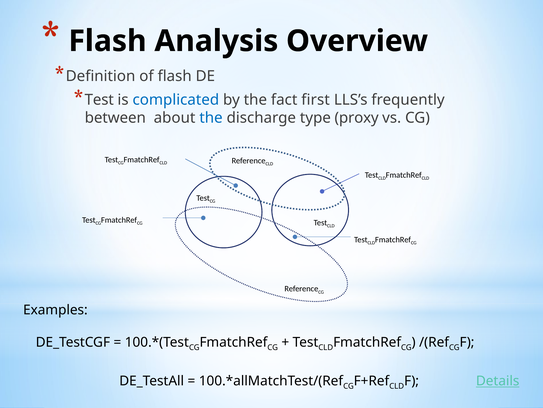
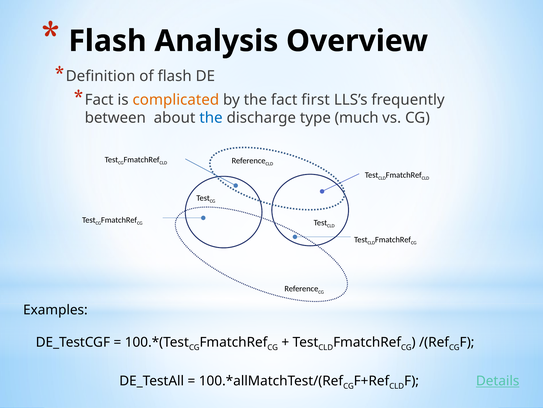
Test at (99, 100): Test -> Fact
complicated colour: blue -> orange
proxy: proxy -> much
